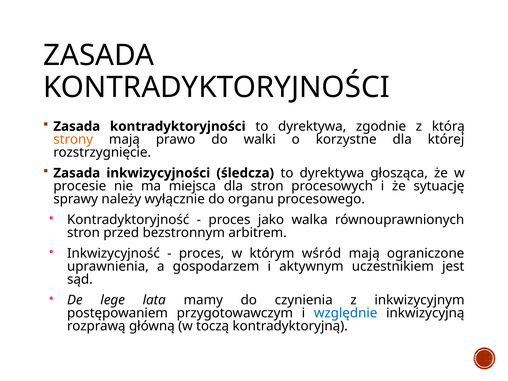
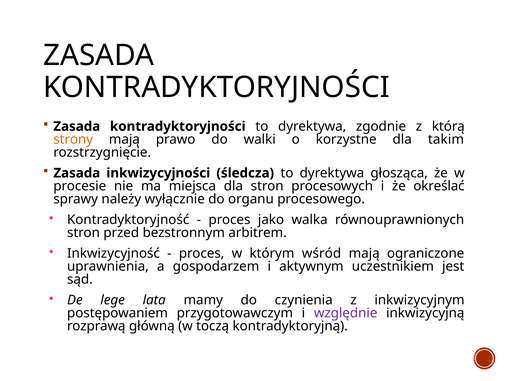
której: której -> takim
sytuację: sytuację -> określać
względnie colour: blue -> purple
